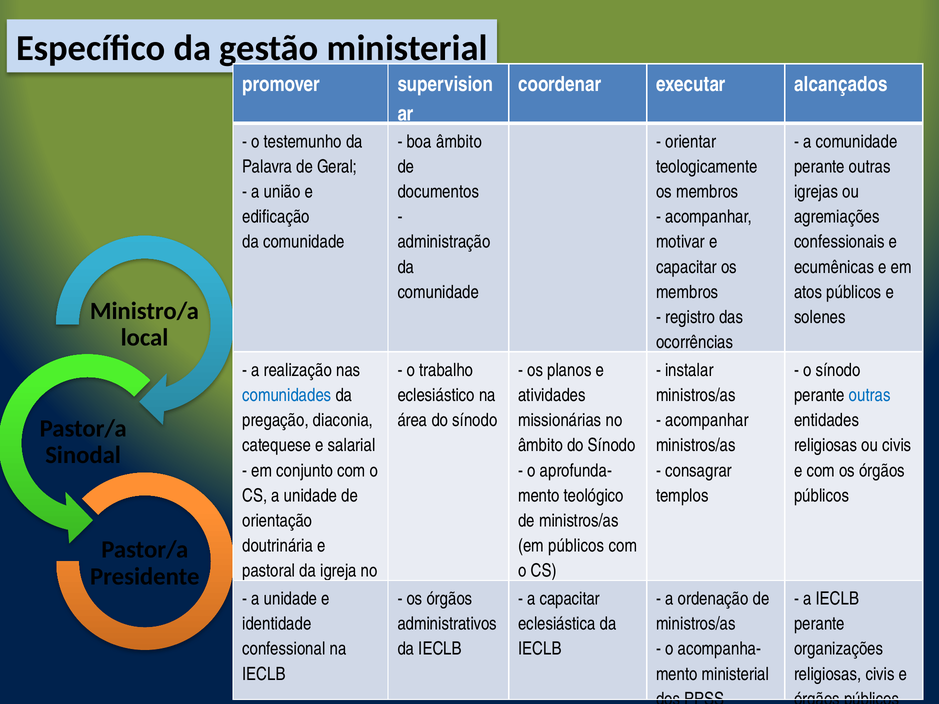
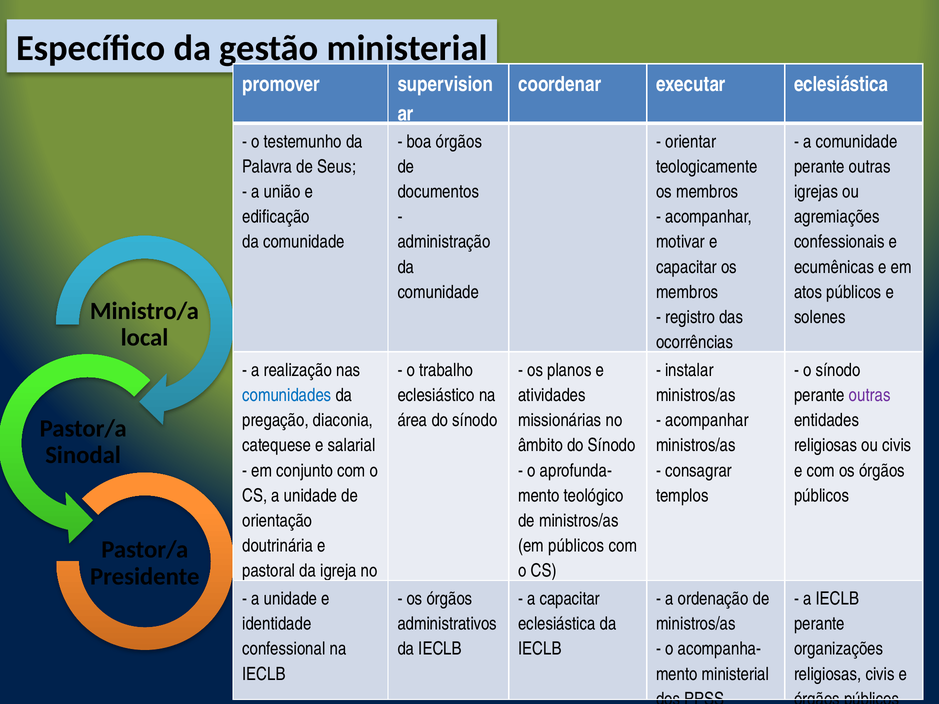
executar alcançados: alcançados -> eclesiástica
boa âmbito: âmbito -> órgãos
Geral: Geral -> Seus
outras at (870, 395) colour: blue -> purple
